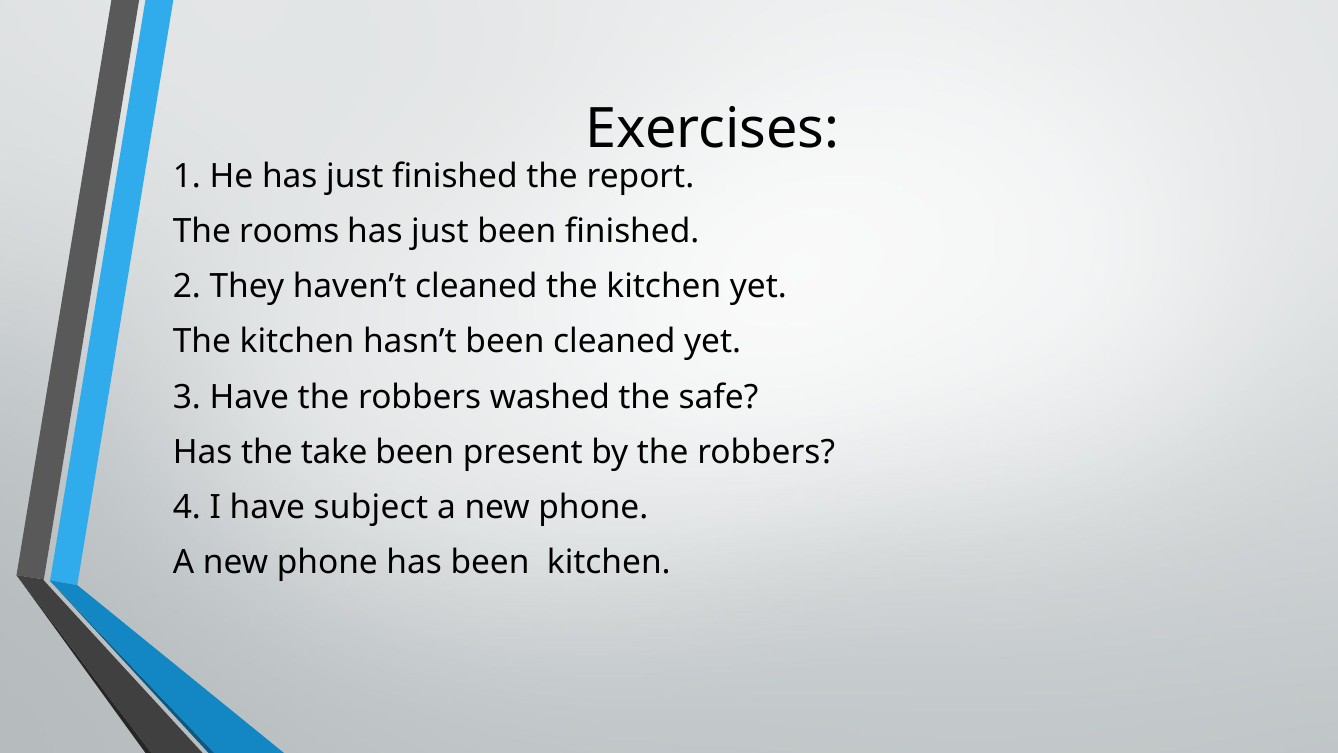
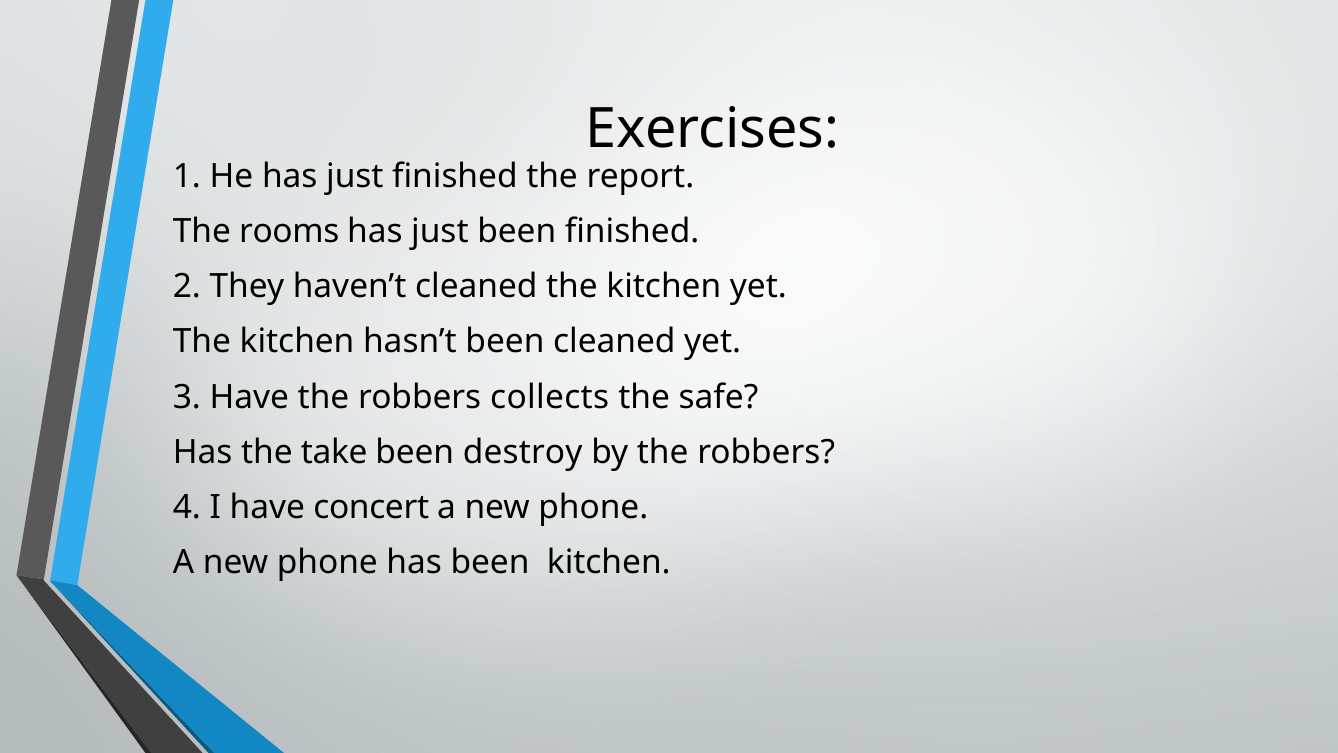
washed: washed -> collects
present: present -> destroy
subject: subject -> concert
